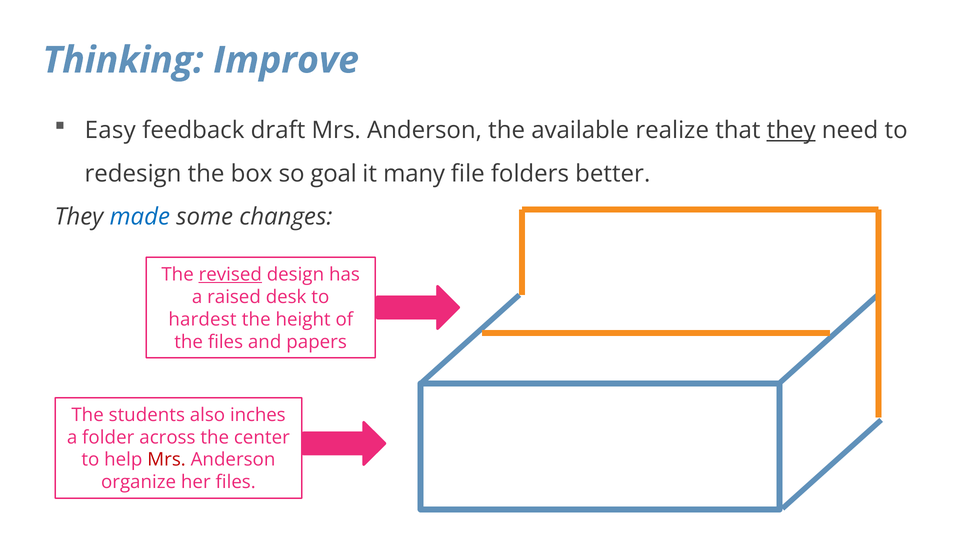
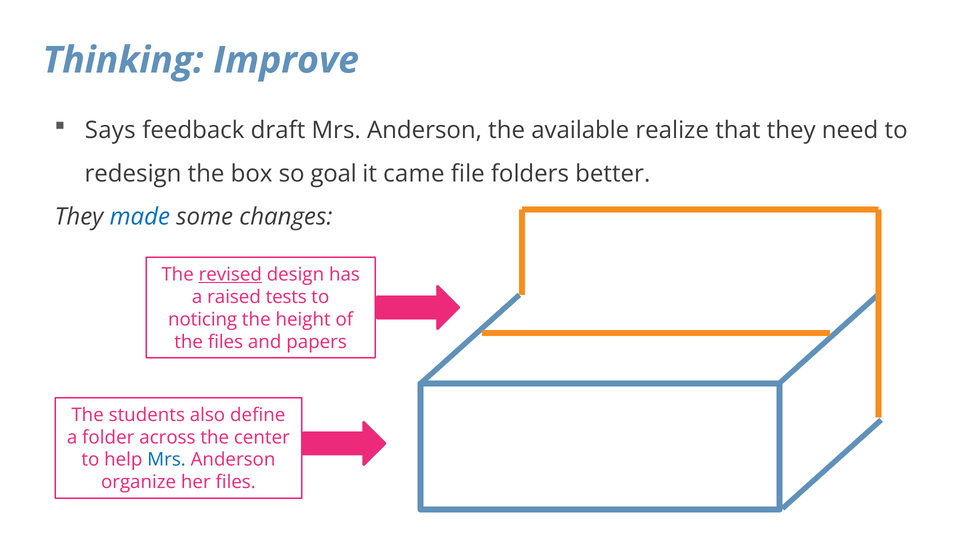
Easy: Easy -> Says
they at (791, 131) underline: present -> none
many: many -> came
desk: desk -> tests
hardest: hardest -> noticing
inches: inches -> define
Mrs at (167, 460) colour: red -> blue
